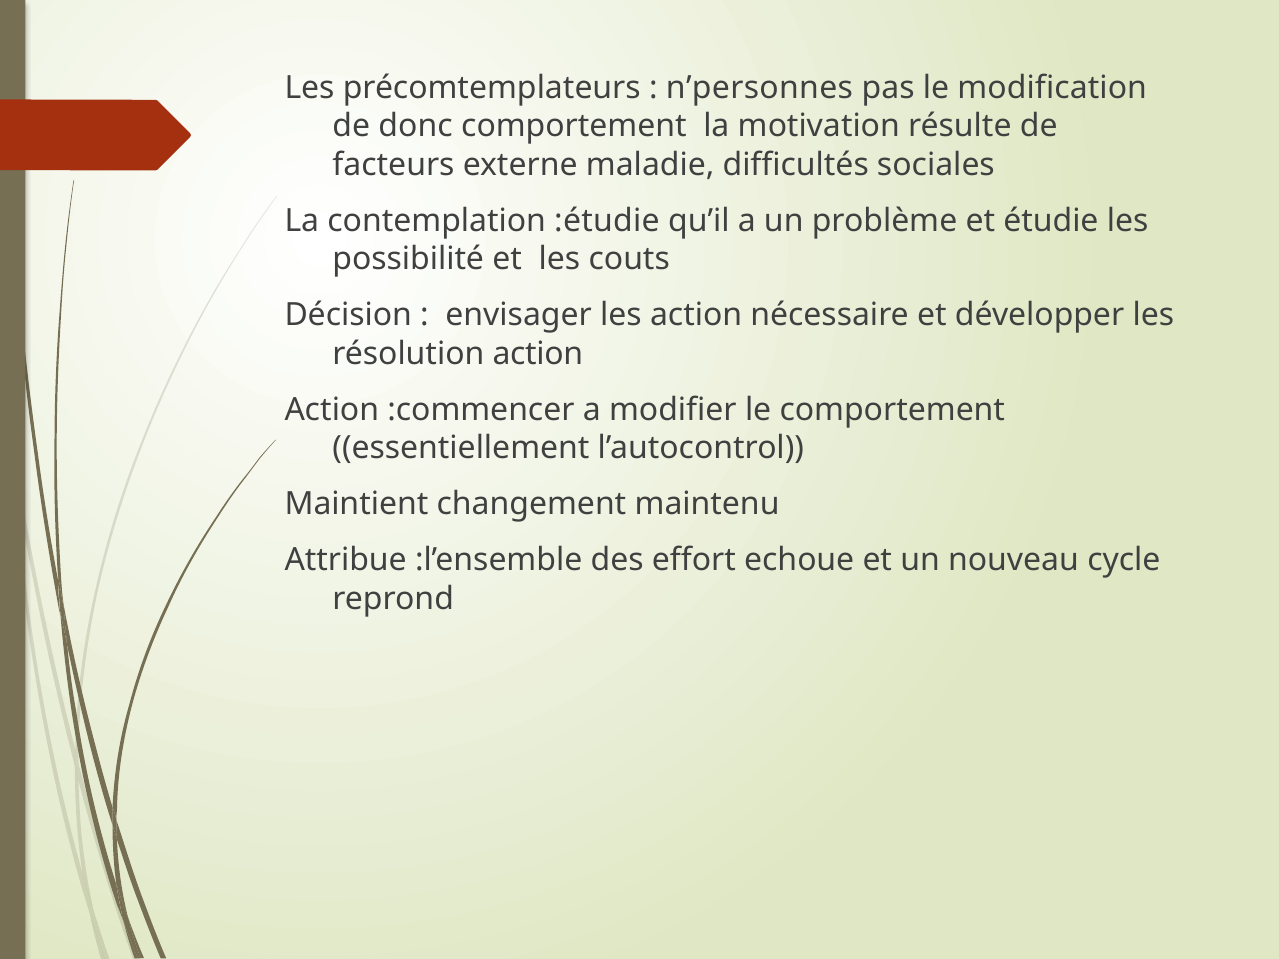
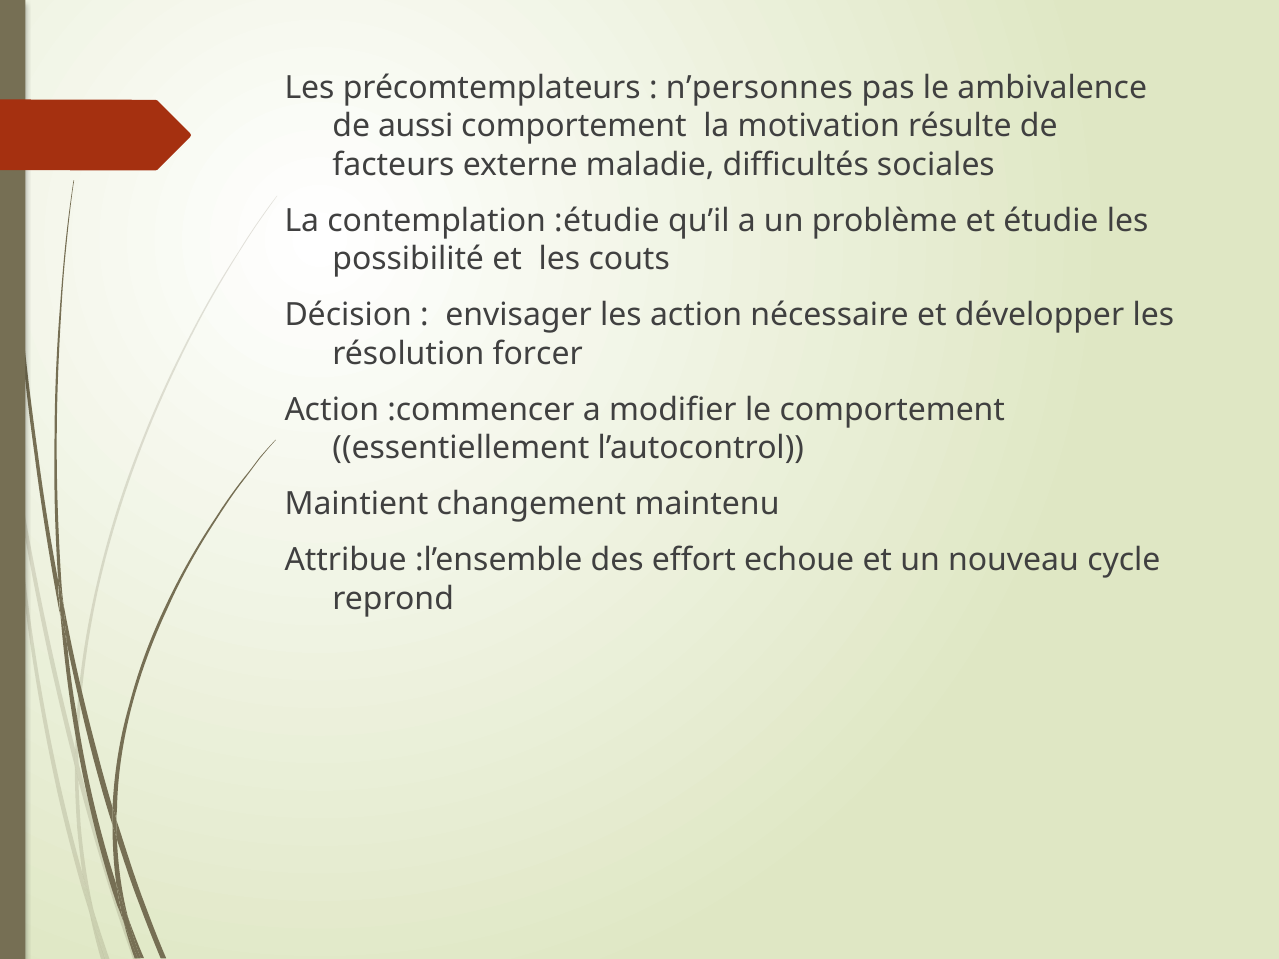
modification: modification -> ambivalence
donc: donc -> aussi
résolution action: action -> forcer
